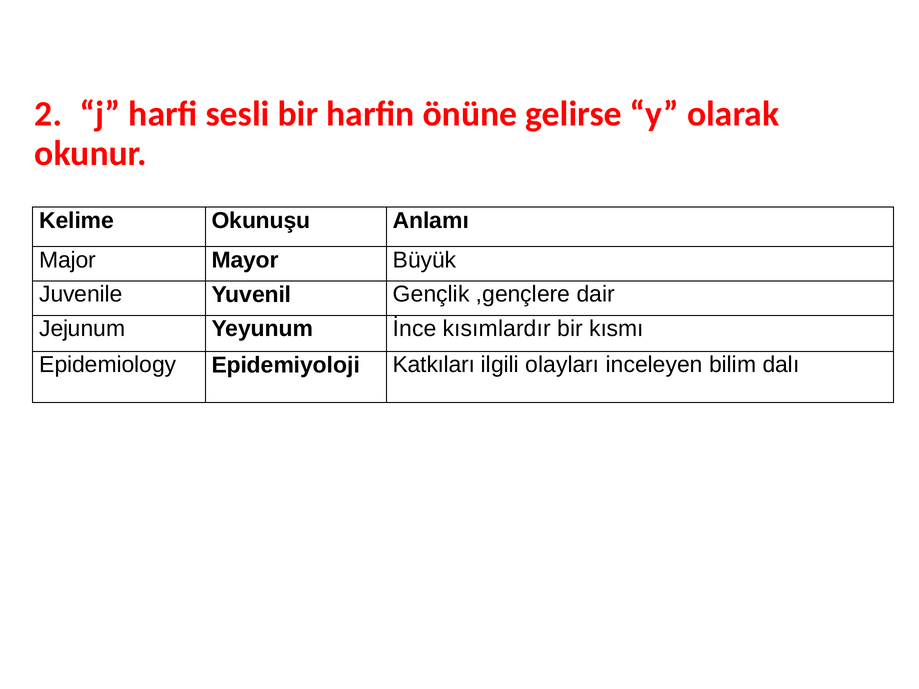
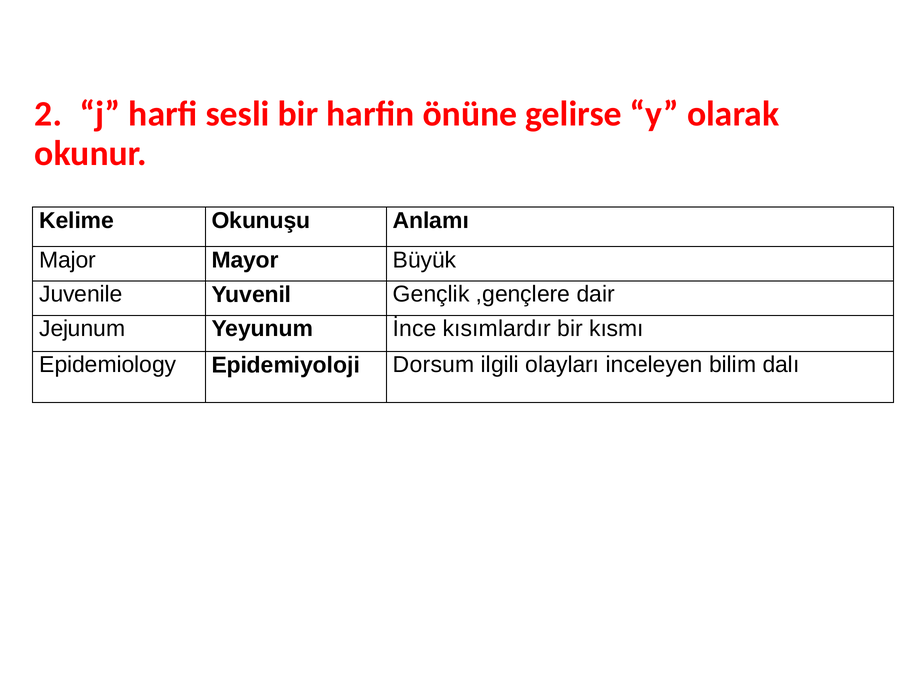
Katkıları: Katkıları -> Dorsum
